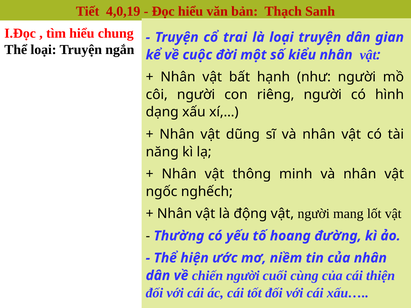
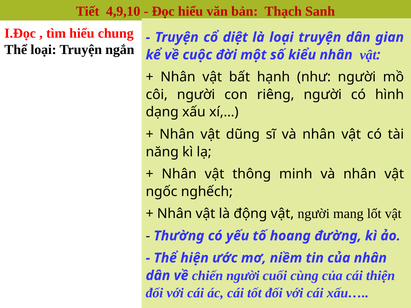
4,0,19: 4,0,19 -> 4,9,10
trai: trai -> diệt
